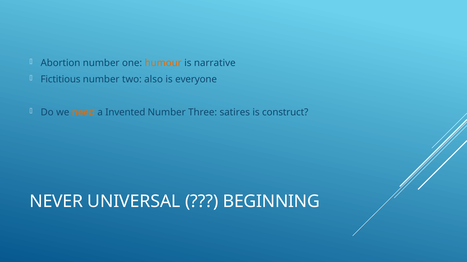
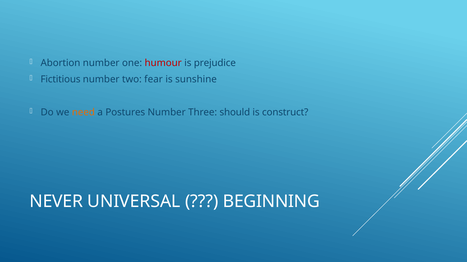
humour colour: orange -> red
narrative: narrative -> prejudice
also: also -> fear
everyone: everyone -> sunshine
Invented: Invented -> Postures
satires: satires -> should
